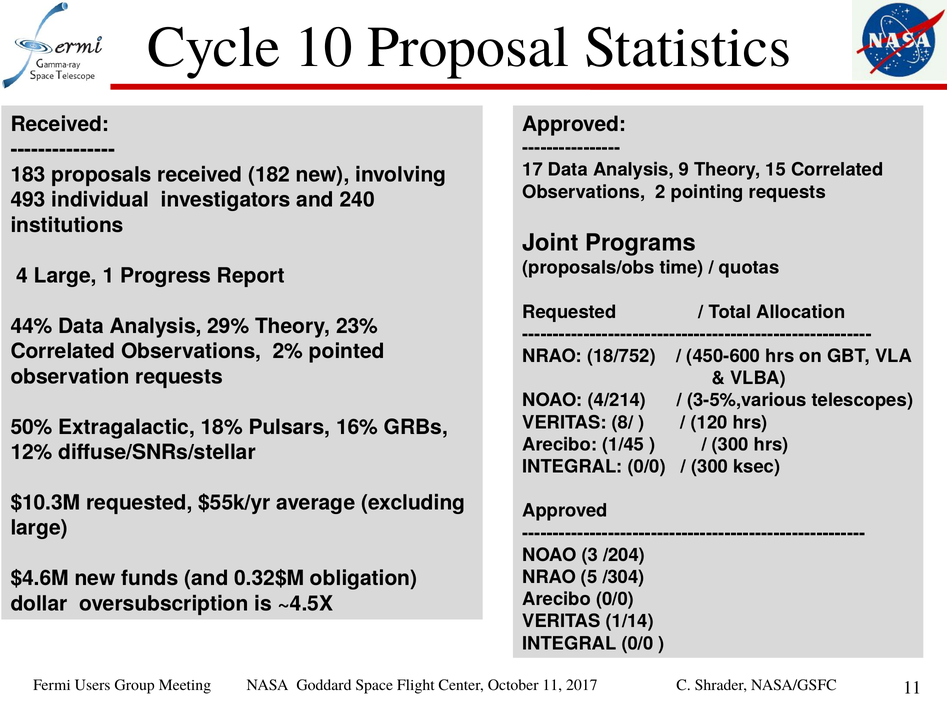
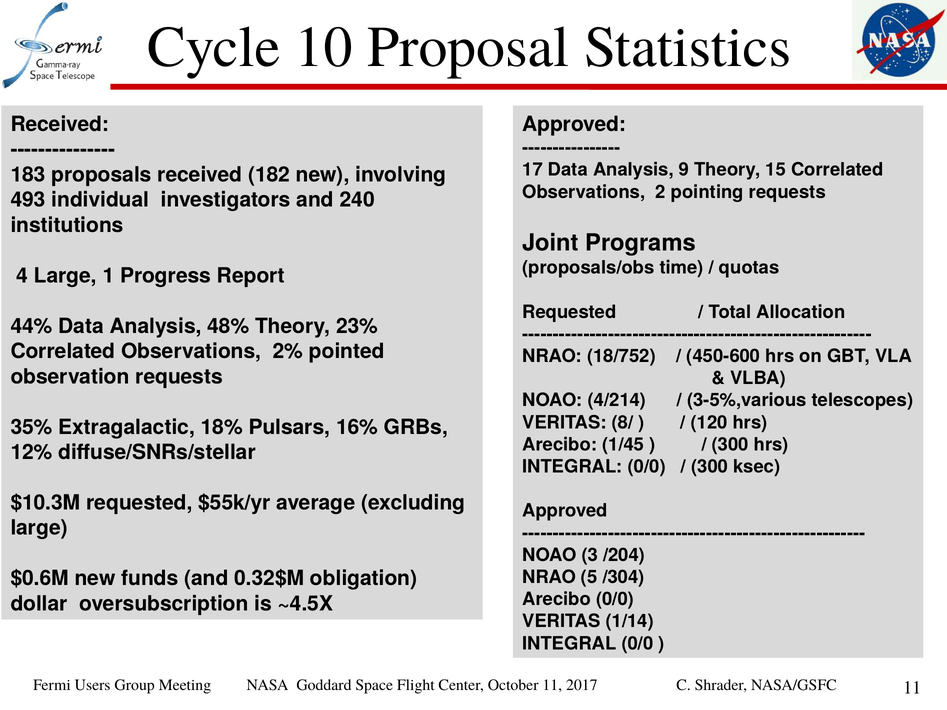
29%: 29% -> 48%
50%: 50% -> 35%
$4.6M: $4.6M -> $0.6M
